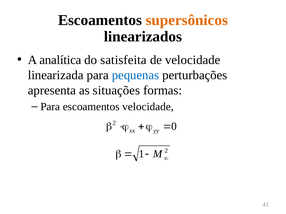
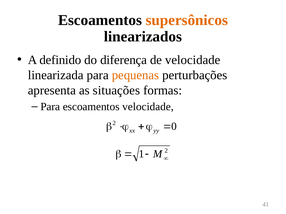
analítica: analítica -> definido
satisfeita: satisfeita -> diferença
pequenas colour: blue -> orange
